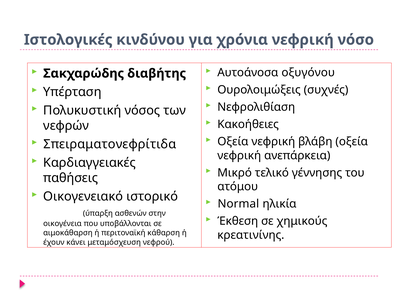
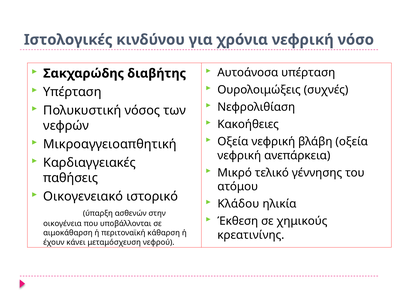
Αυτοάνοσα οξυγόνου: οξυγόνου -> υπέρταση
Σπειραματονεφρίτιδα: Σπειραματονεφρίτιδα -> Μικροαγγειοαπθητική
Normal: Normal -> Κλάδου
